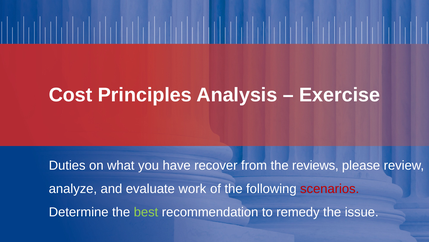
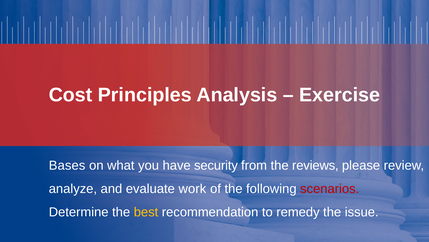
Duties: Duties -> Bases
recover: recover -> security
best colour: light green -> yellow
